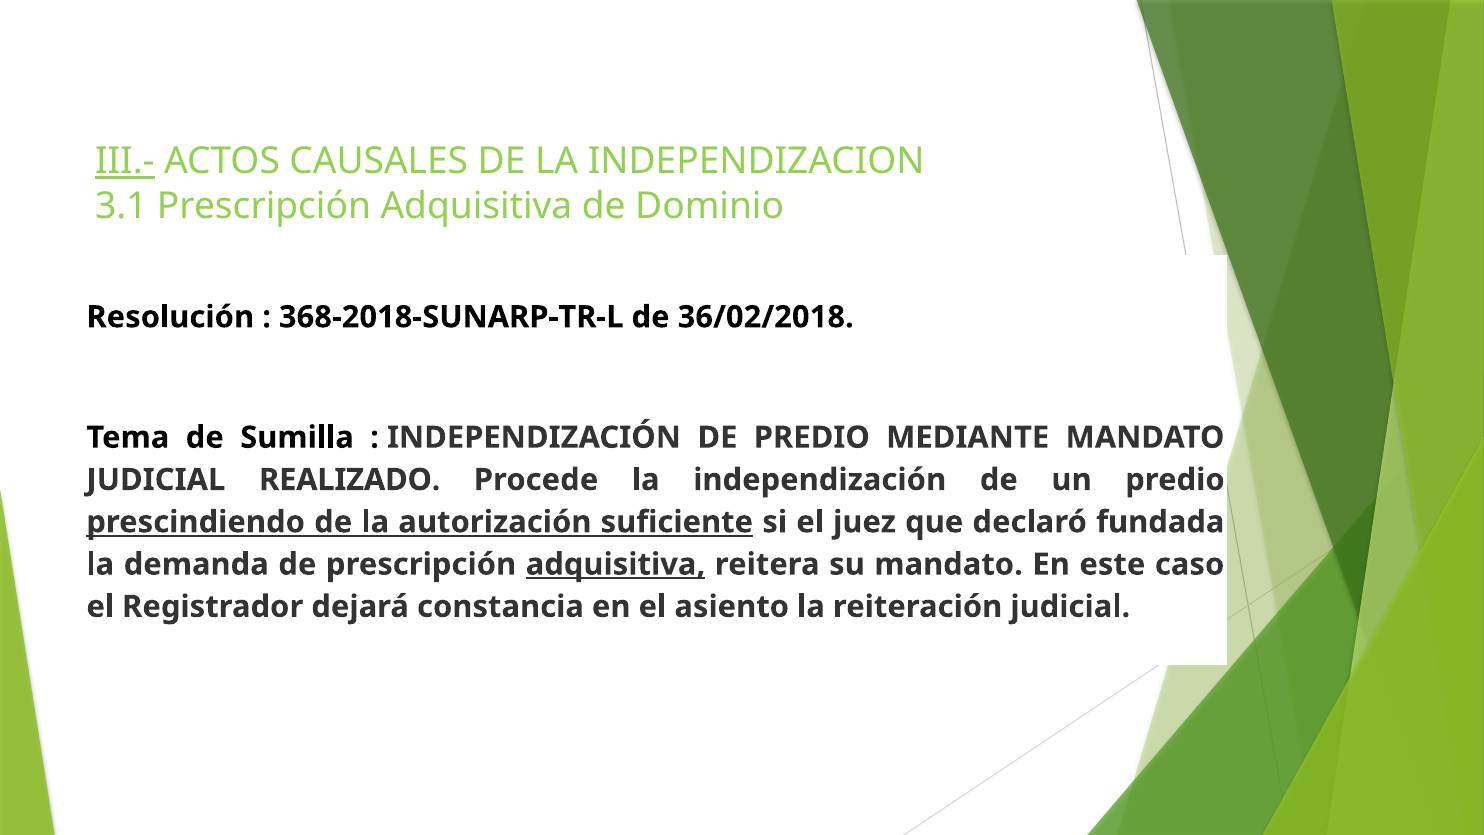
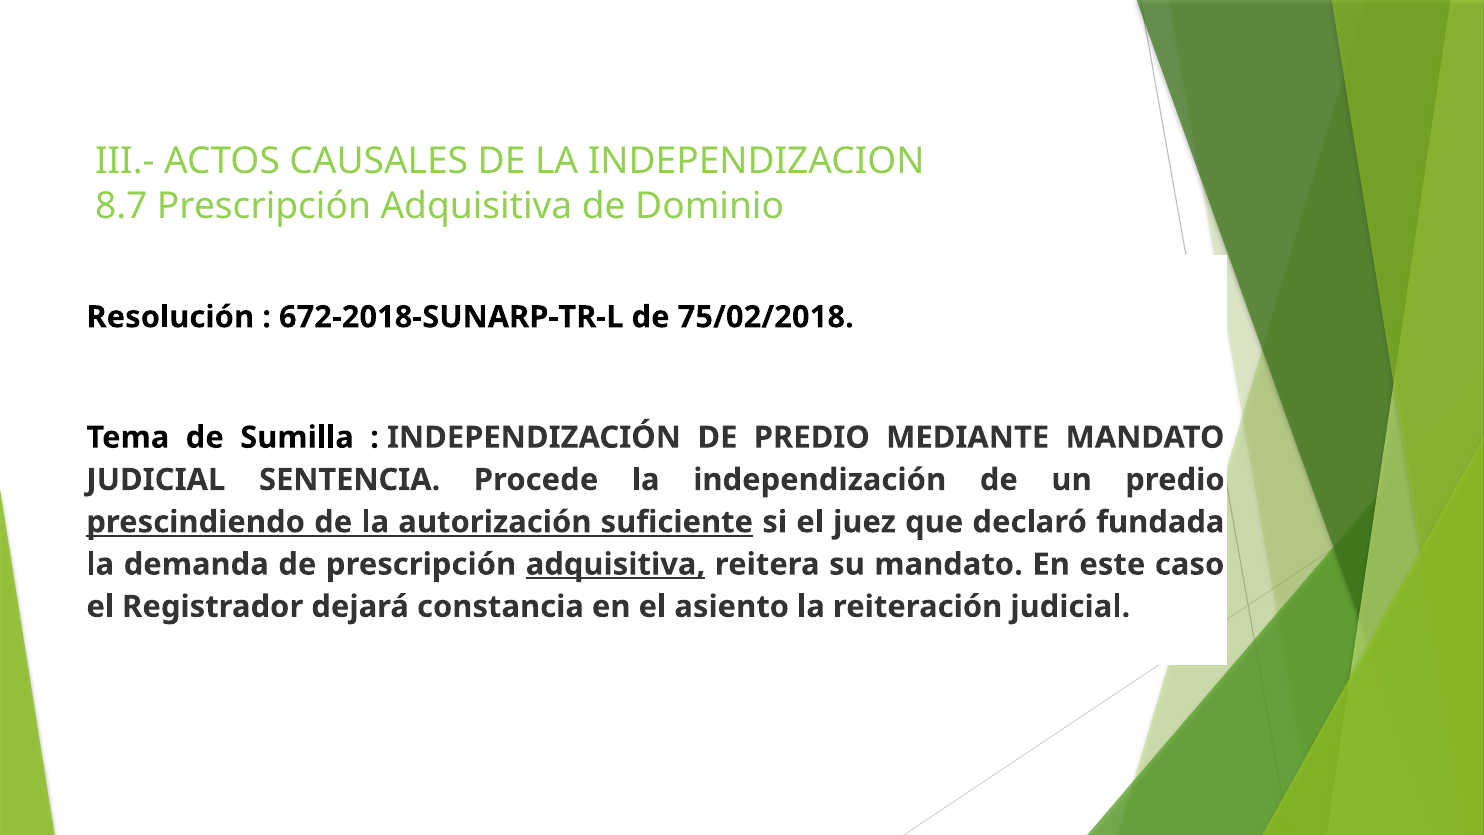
III.- underline: present -> none
3.1: 3.1 -> 8.7
368-2018-SUNARP-TR-L: 368-2018-SUNARP-TR-L -> 672-2018-SUNARP-TR-L
36/02/2018: 36/02/2018 -> 75/02/2018
REALIZADO: REALIZADO -> SENTENCIA
